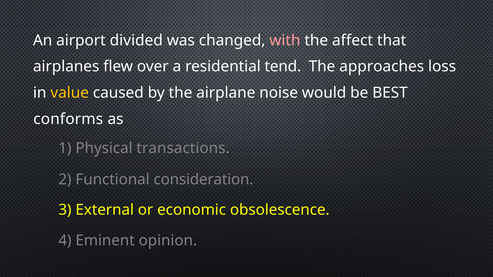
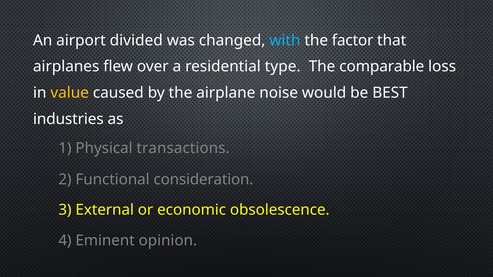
with colour: pink -> light blue
affect: affect -> factor
tend: tend -> type
approaches: approaches -> comparable
conforms: conforms -> industries
